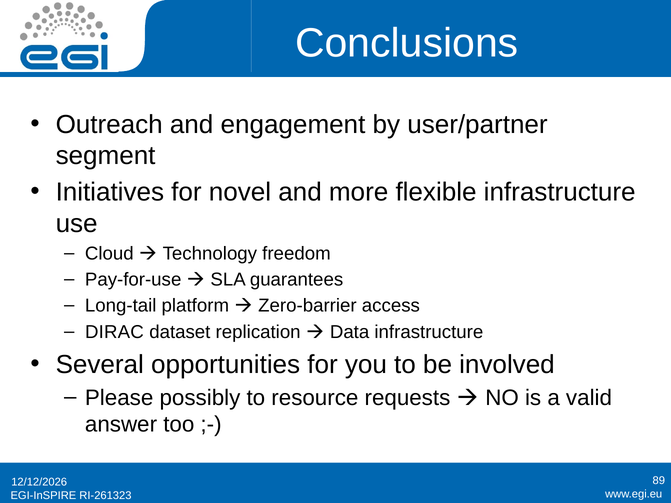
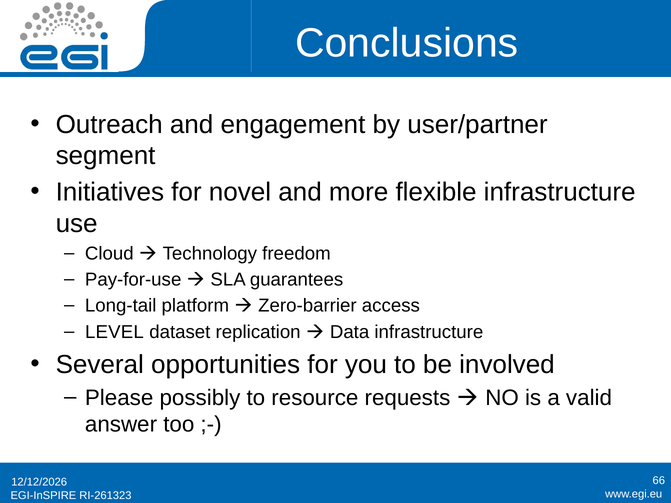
DIRAC: DIRAC -> LEVEL
89: 89 -> 66
